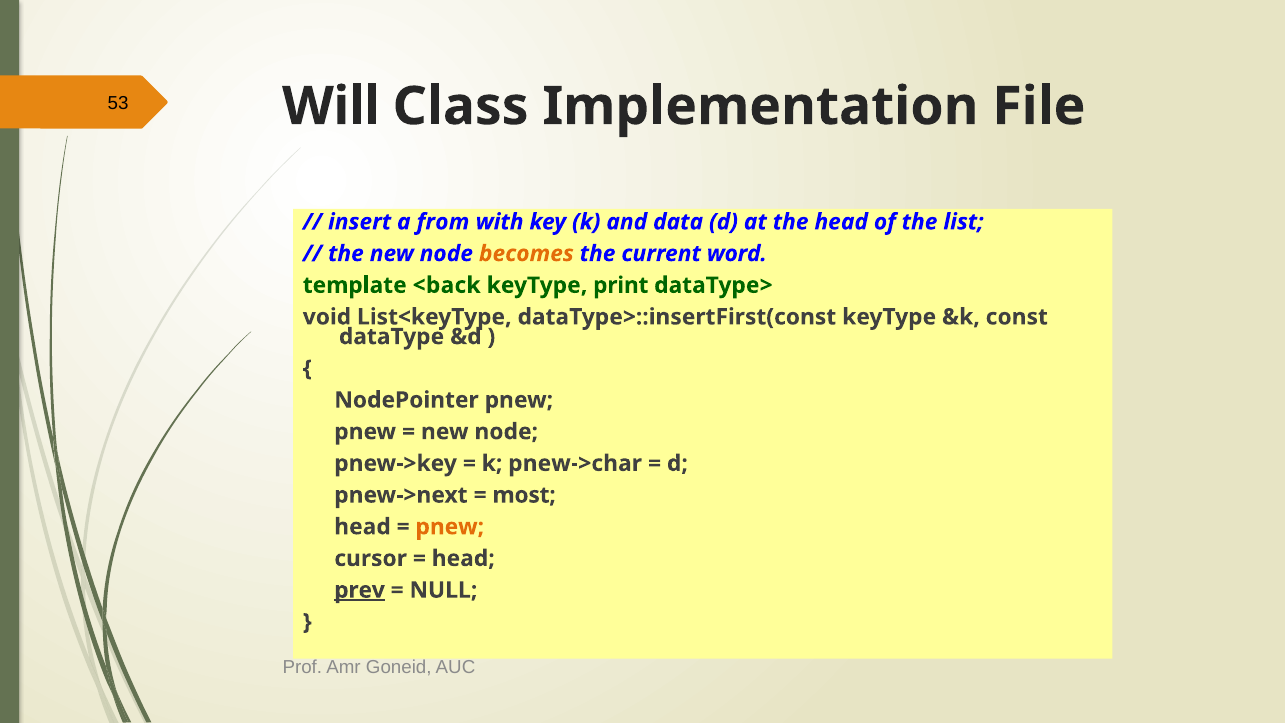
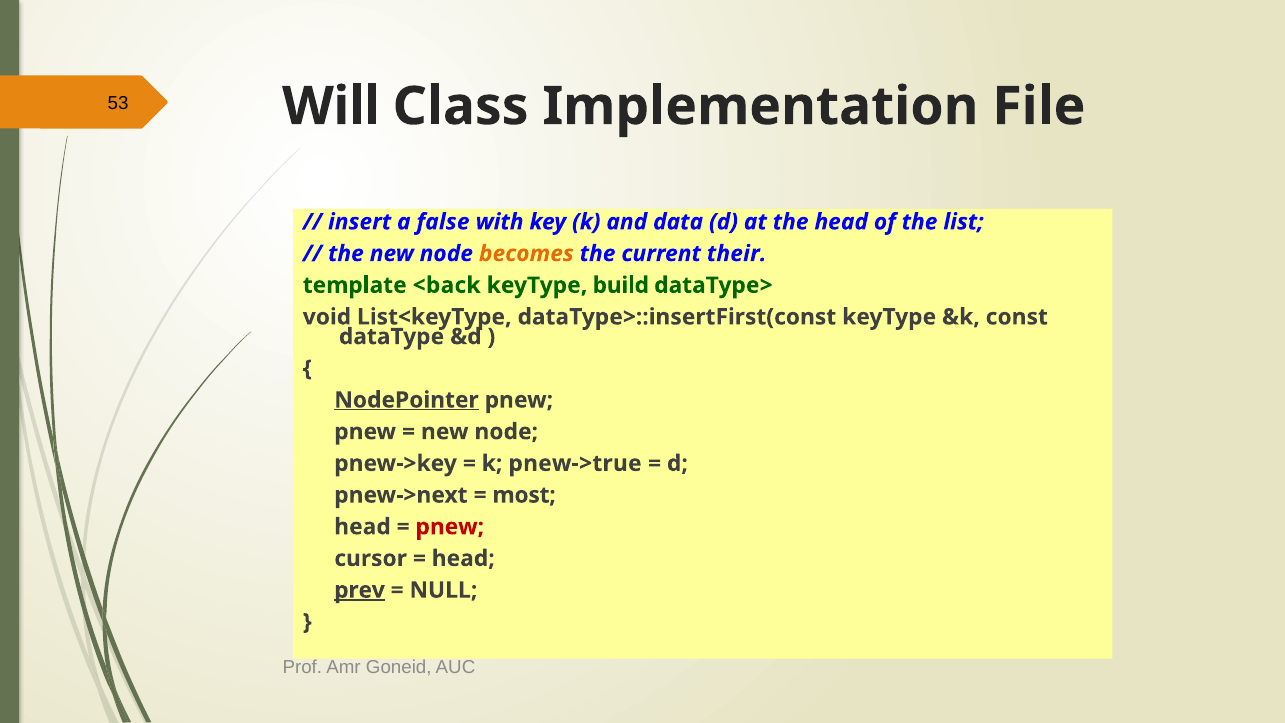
from: from -> false
word: word -> their
print: print -> build
NodePointer underline: none -> present
pnew->char: pnew->char -> pnew->true
pnew at (450, 527) colour: orange -> red
